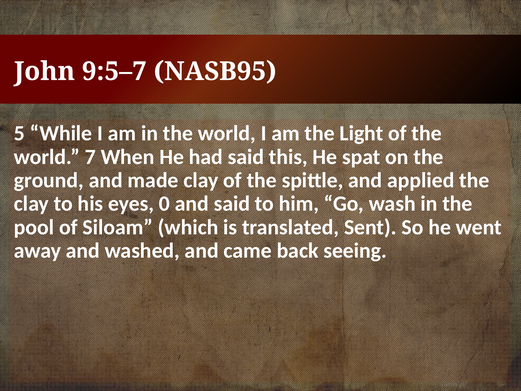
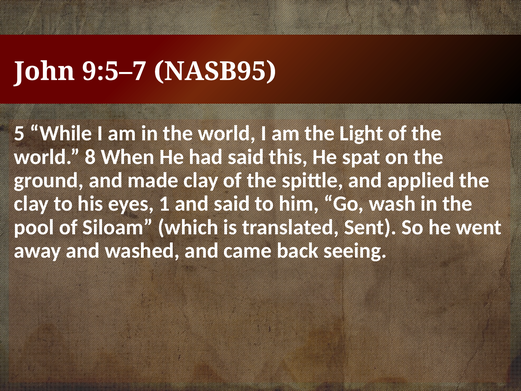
7: 7 -> 8
0: 0 -> 1
